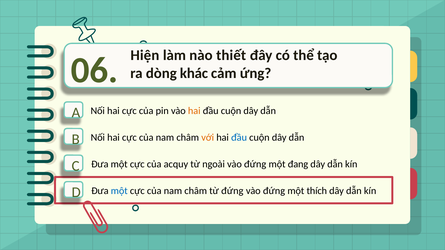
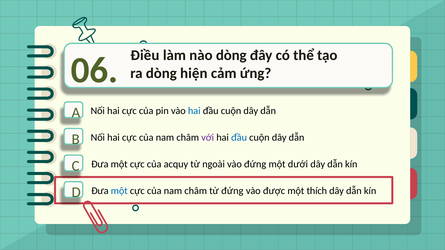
Hiện: Hiện -> Điều
nào thiết: thiết -> dòng
khác: khác -> hiện
hai at (194, 111) colour: orange -> blue
với colour: orange -> purple
đang: đang -> dưới
đứng at (274, 191): đứng -> được
